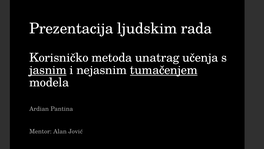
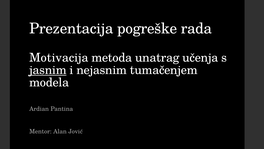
ljudskim: ljudskim -> pogreške
Korisničko: Korisničko -> Motivacija
tumačenjem underline: present -> none
